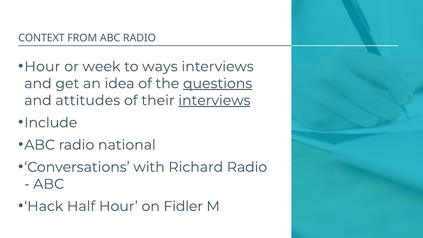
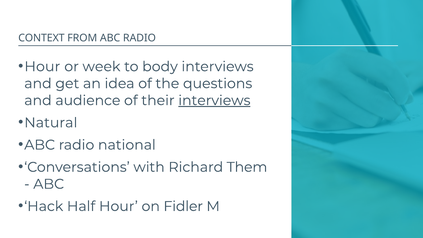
ways: ways -> body
questions underline: present -> none
attitudes: attitudes -> audience
Include: Include -> Natural
Richard Radio: Radio -> Them
